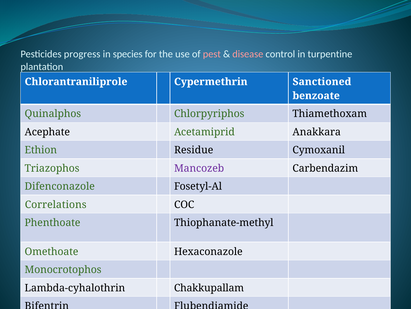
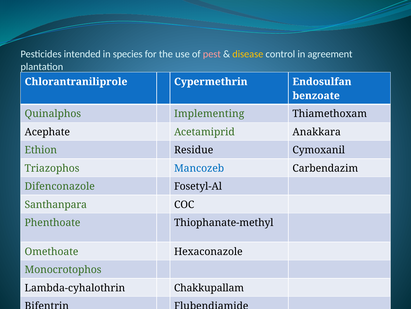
progress: progress -> intended
disease colour: pink -> yellow
turpentine: turpentine -> agreement
Sanctioned: Sanctioned -> Endosulfan
Chlorpyriphos: Chlorpyriphos -> Implementing
Mancozeb colour: purple -> blue
Correlations: Correlations -> Santhanpara
